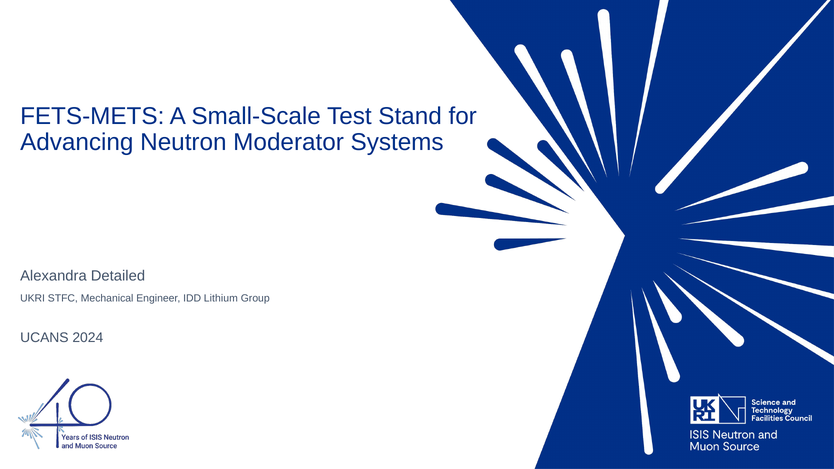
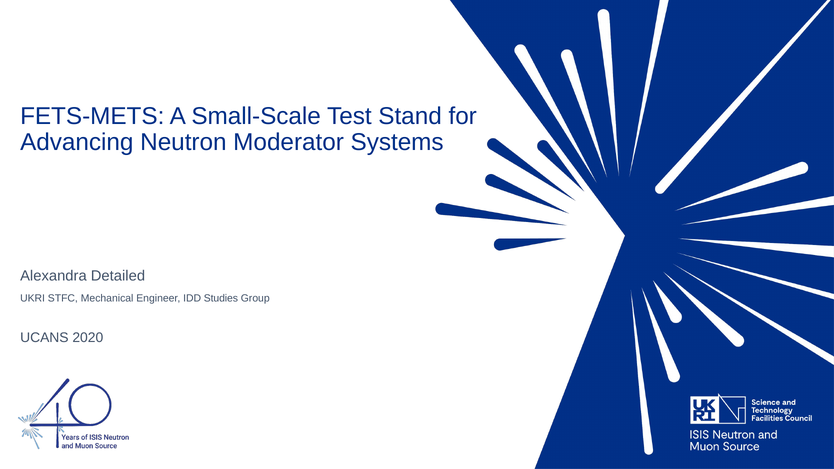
Lithium: Lithium -> Studies
2024: 2024 -> 2020
